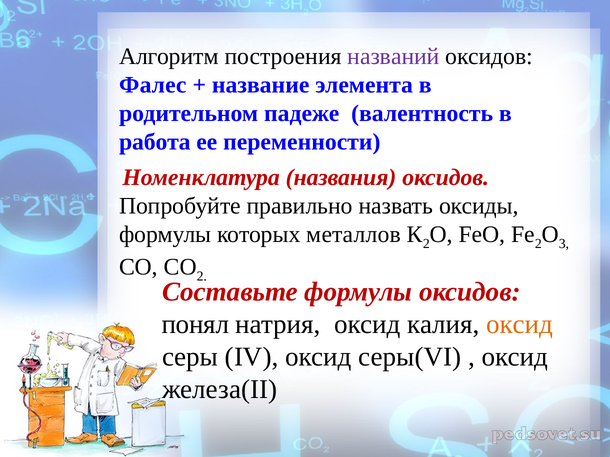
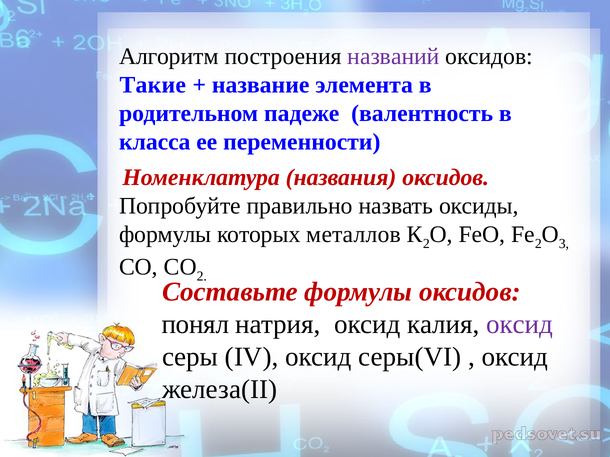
Фалес: Фалес -> Такие
работа: работа -> класса
оксид at (520, 325) colour: orange -> purple
